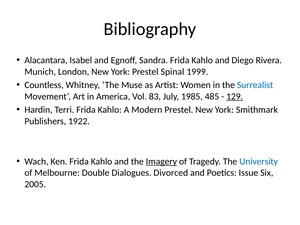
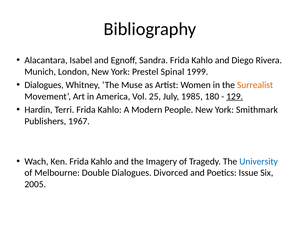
Countless at (44, 85): Countless -> Dialogues
Surrealist colour: blue -> orange
83: 83 -> 25
485: 485 -> 180
Modern Prestel: Prestel -> People
1922: 1922 -> 1967
Imagery underline: present -> none
